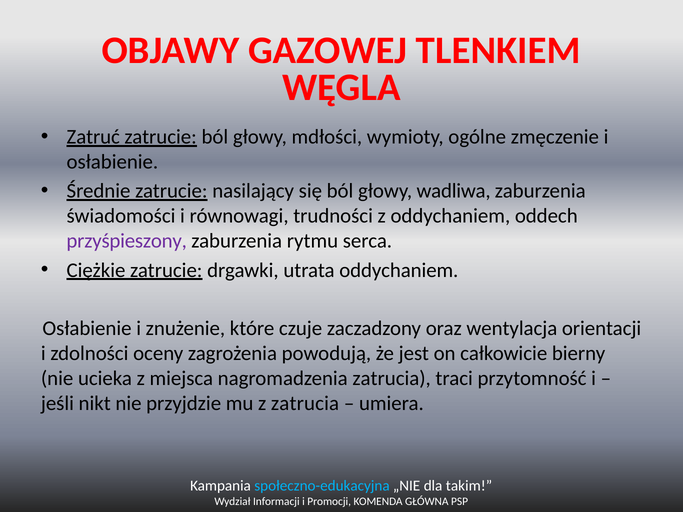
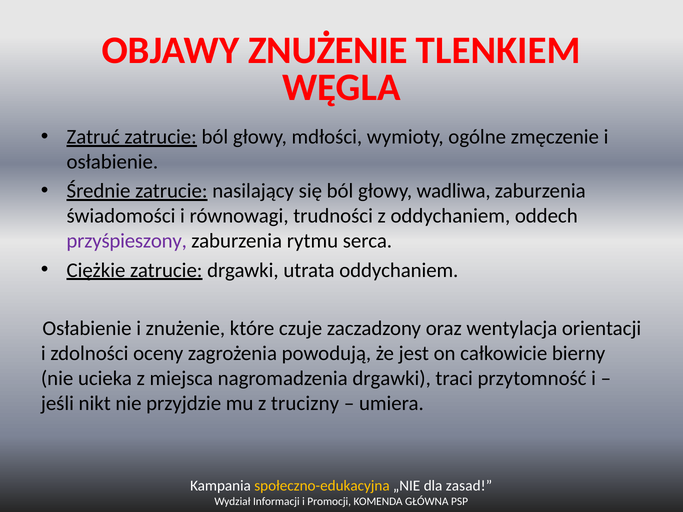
OBJAWY GAZOWEJ: GAZOWEJ -> ZNUŻENIE
nagromadzenia zatrucia: zatrucia -> drgawki
z zatrucia: zatrucia -> trucizny
społeczno-edukacyjna colour: light blue -> yellow
takim: takim -> zasad
